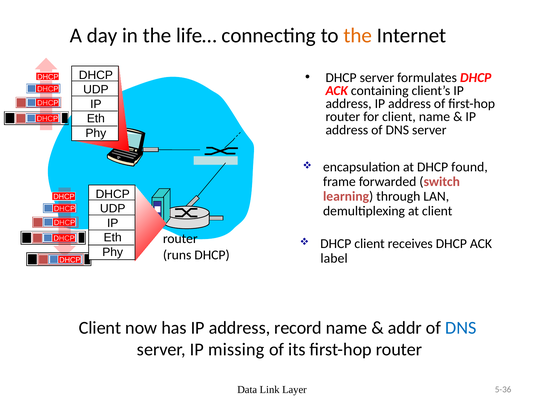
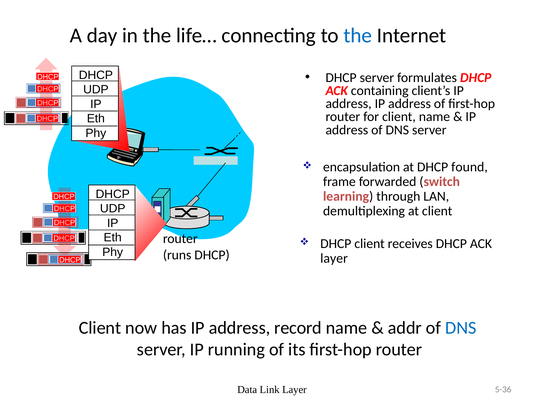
the at (358, 35) colour: orange -> blue
label at (334, 258): label -> layer
missing: missing -> running
